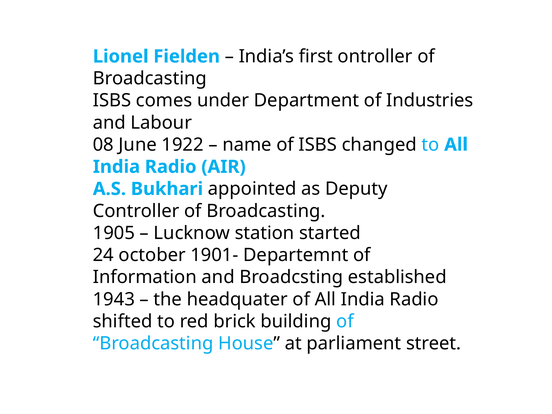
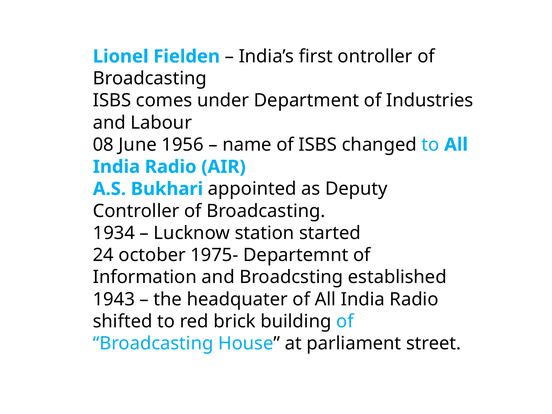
1922: 1922 -> 1956
1905: 1905 -> 1934
1901-: 1901- -> 1975-
